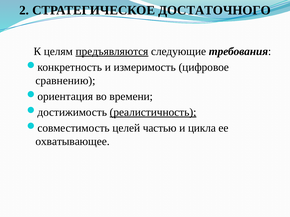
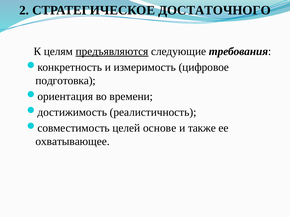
сравнению: сравнению -> подготовка
реалистичность underline: present -> none
частью: частью -> основе
цикла: цикла -> также
